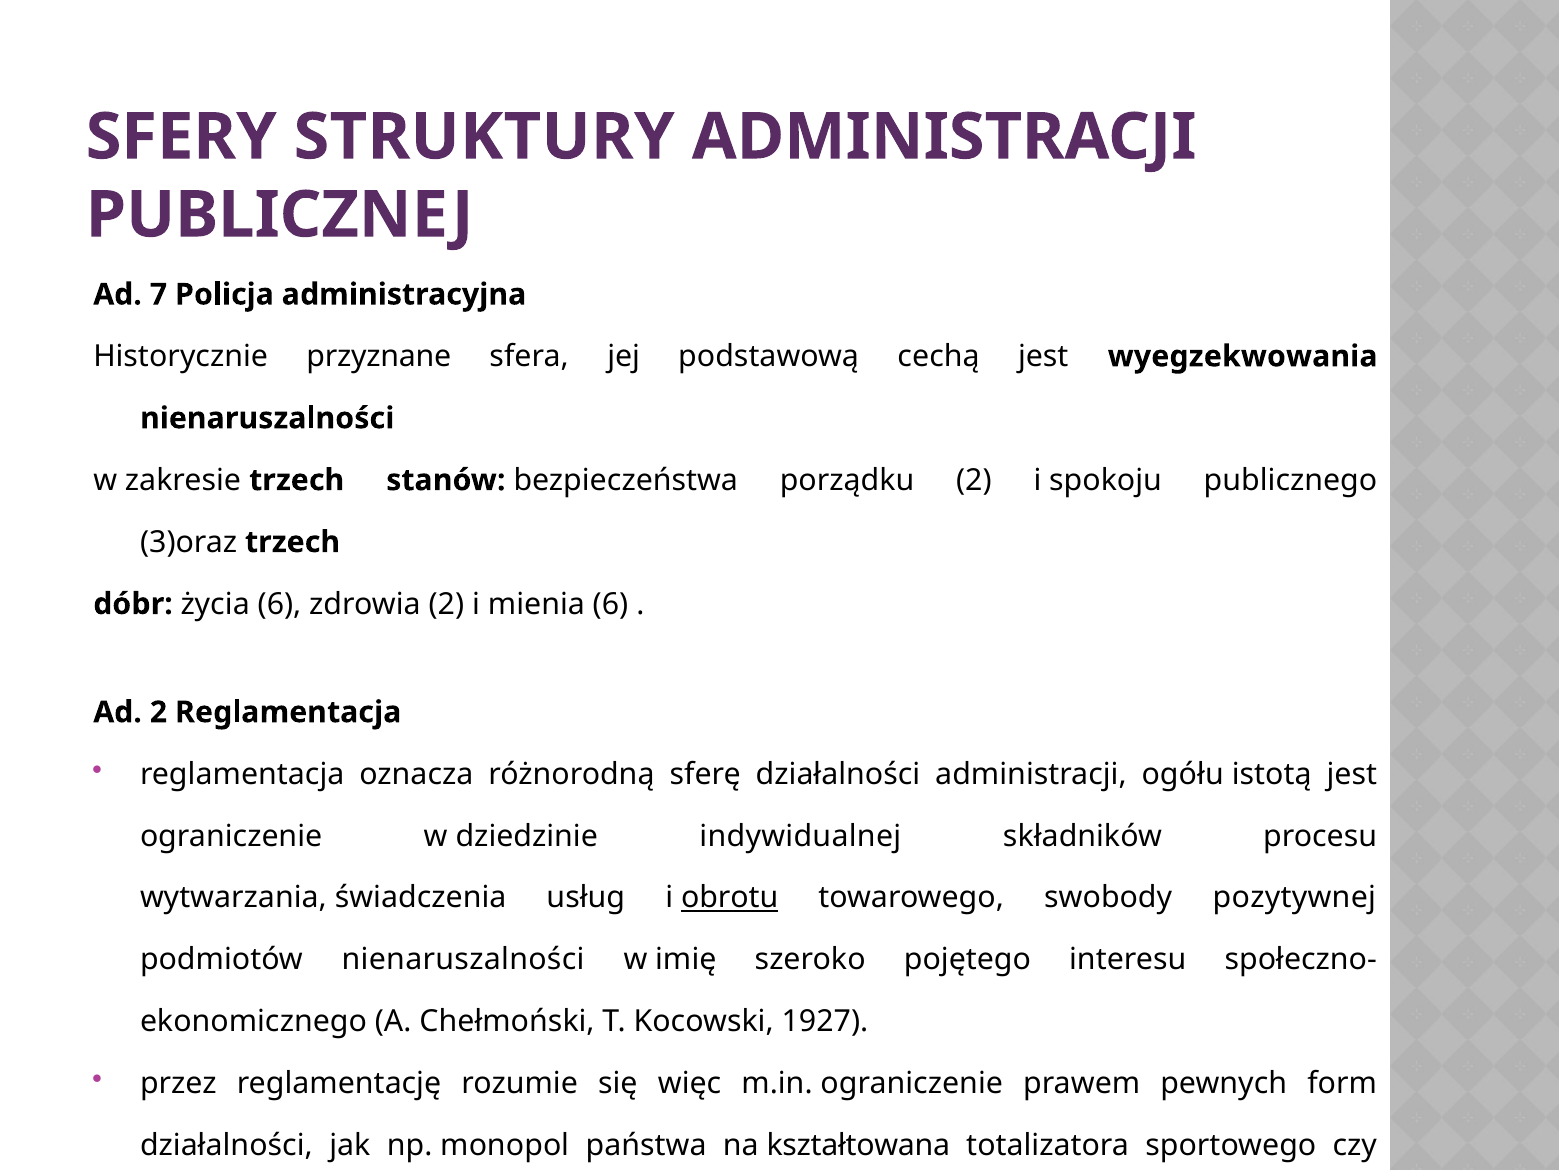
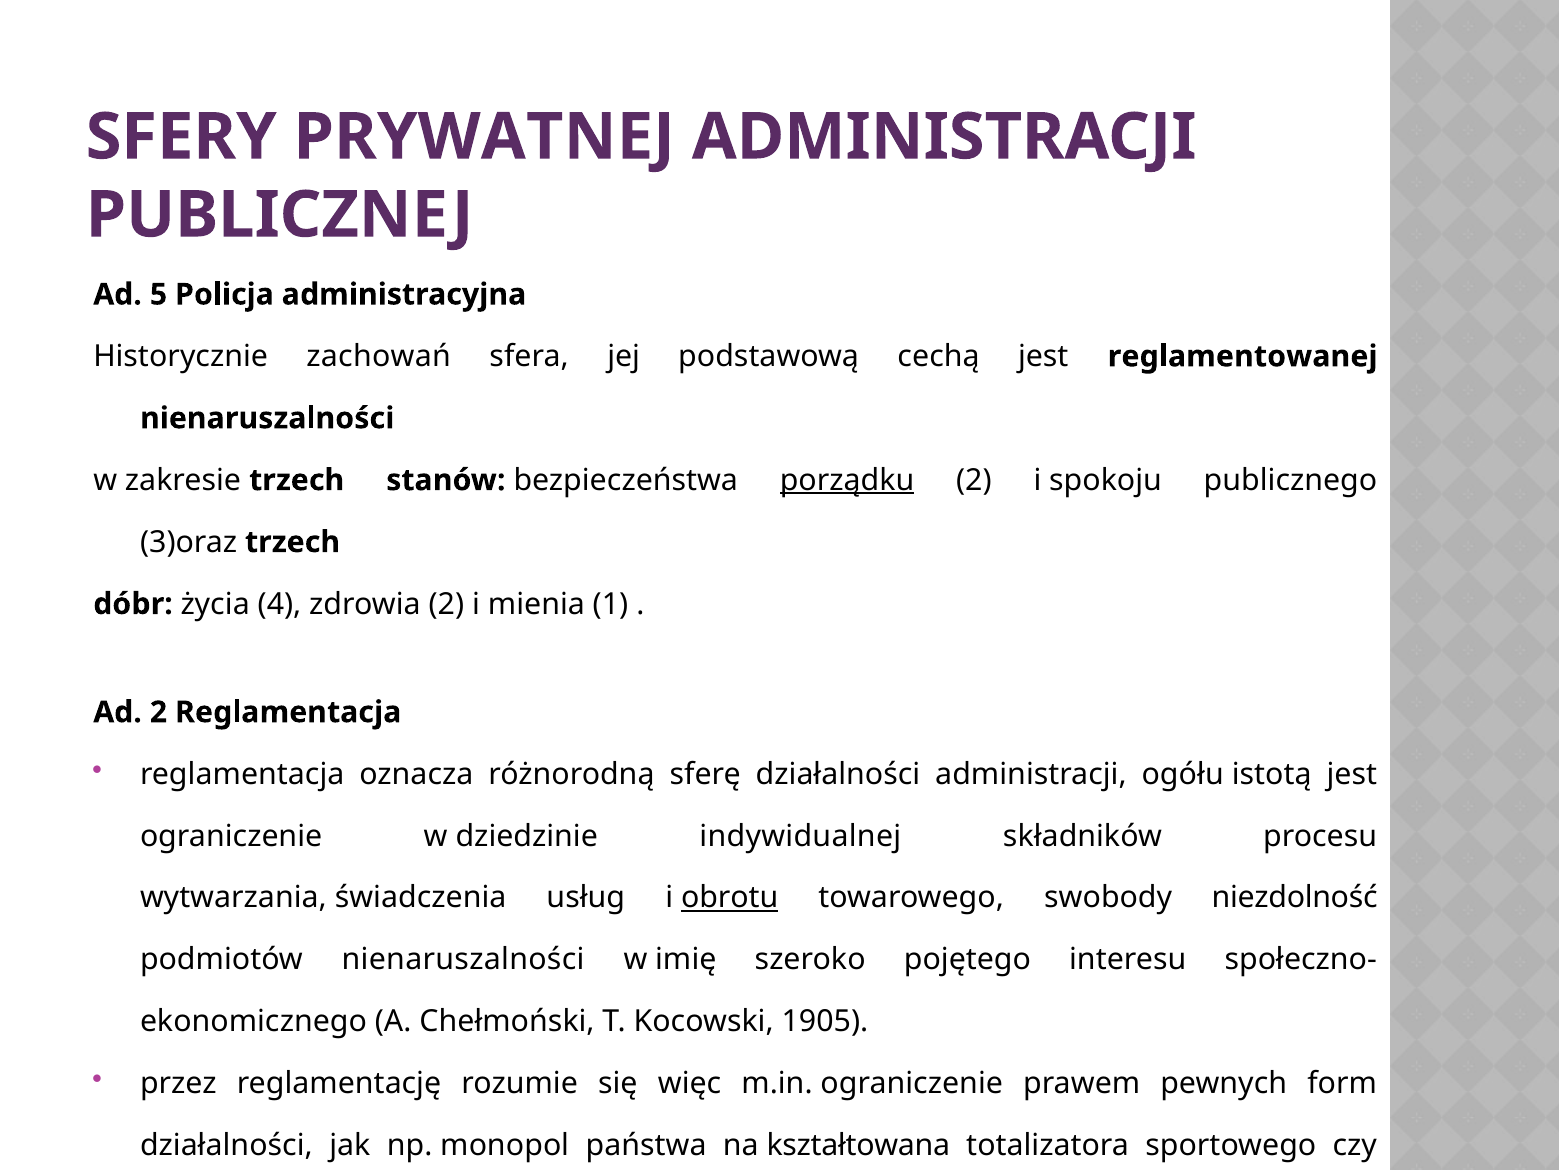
STRUKTURY: STRUKTURY -> PRYWATNEJ
7: 7 -> 5
przyznane: przyznane -> zachowań
jest wyegzekwowania: wyegzekwowania -> reglamentowanej
porządku underline: none -> present
życia 6: 6 -> 4
mienia 6: 6 -> 1
pozytywnej: pozytywnej -> niezdolność
1927: 1927 -> 1905
